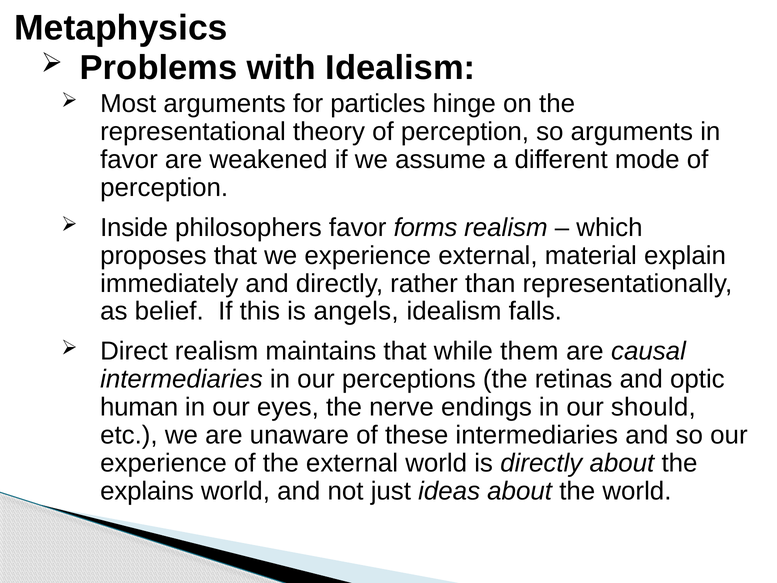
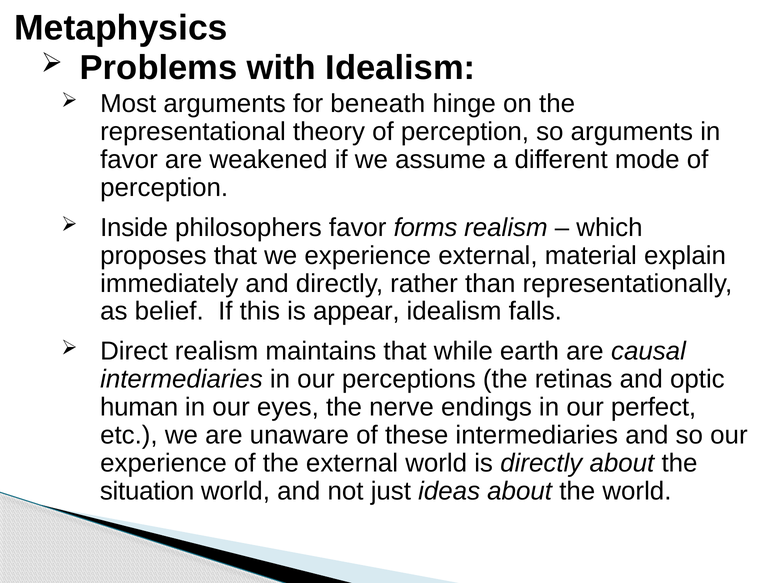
particles: particles -> beneath
angels: angels -> appear
them: them -> earth
should: should -> perfect
explains: explains -> situation
